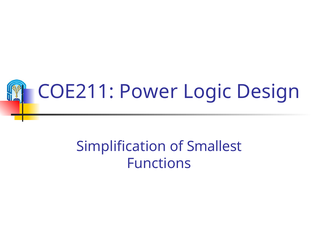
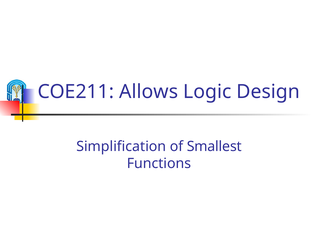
Power: Power -> Allows
